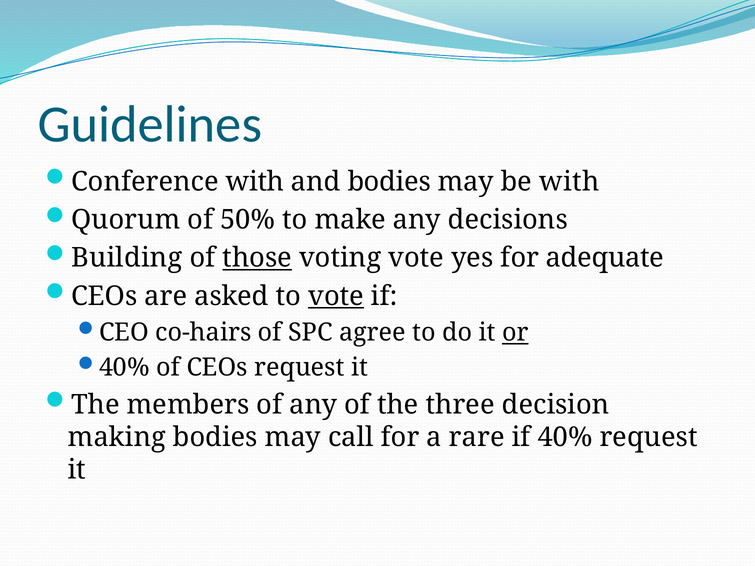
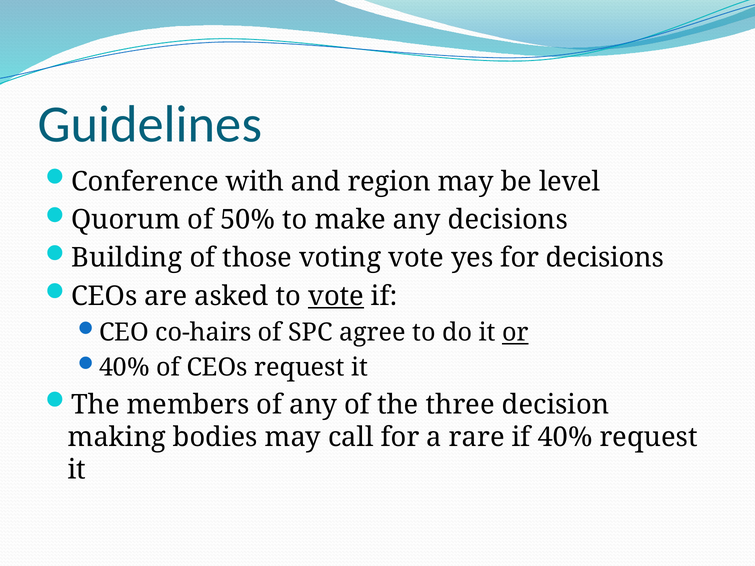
and bodies: bodies -> region
be with: with -> level
those underline: present -> none
for adequate: adequate -> decisions
